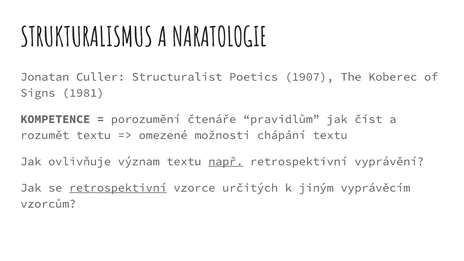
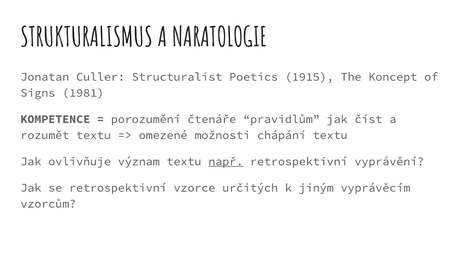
1907: 1907 -> 1915
Koberec: Koberec -> Koncept
retrospektivní at (118, 188) underline: present -> none
